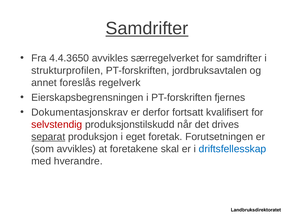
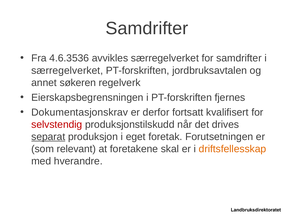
Samdrifter at (147, 28) underline: present -> none
4.4.3650: 4.4.3650 -> 4.6.3536
strukturprofilen at (67, 71): strukturprofilen -> særregelverket
foreslås: foreslås -> søkeren
som avvikles: avvikles -> relevant
driftsfellesskap colour: blue -> orange
